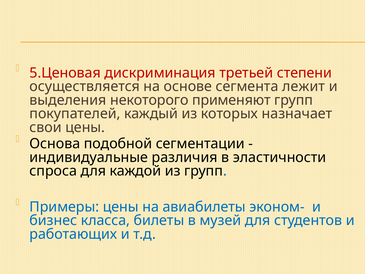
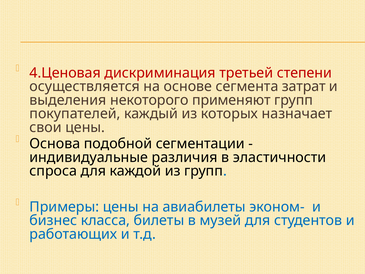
5.Ценовая: 5.Ценовая -> 4.Ценовая
лежит: лежит -> затрат
